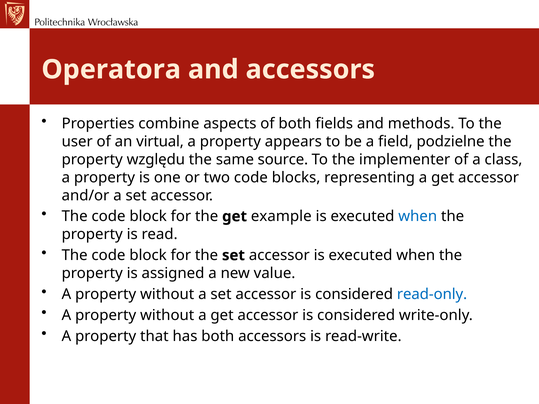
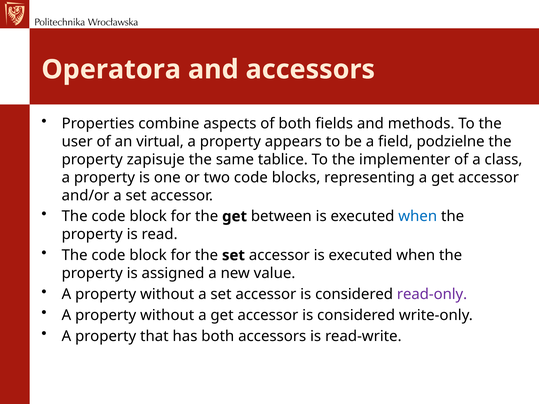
względu: względu -> zapisuje
source: source -> tablice
example: example -> between
read-only colour: blue -> purple
